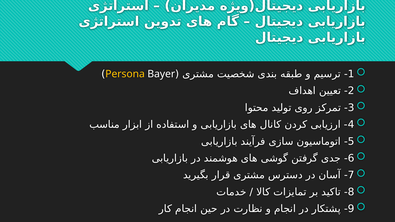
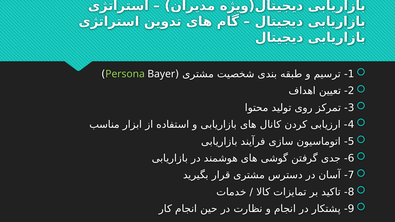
Persona colour: yellow -> light green
